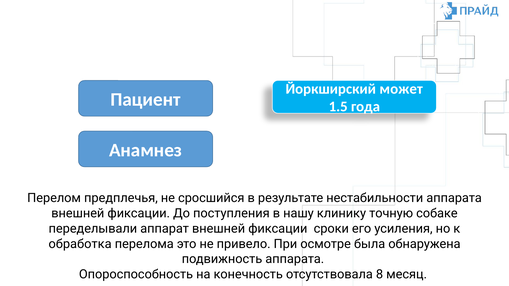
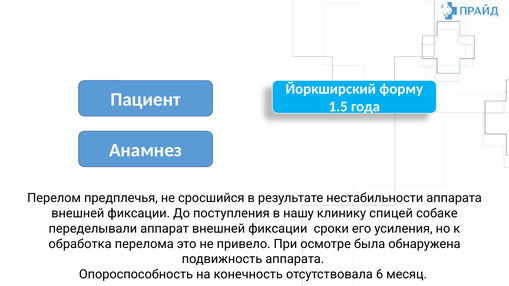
может: может -> форму
точную: точную -> спицей
8: 8 -> 6
